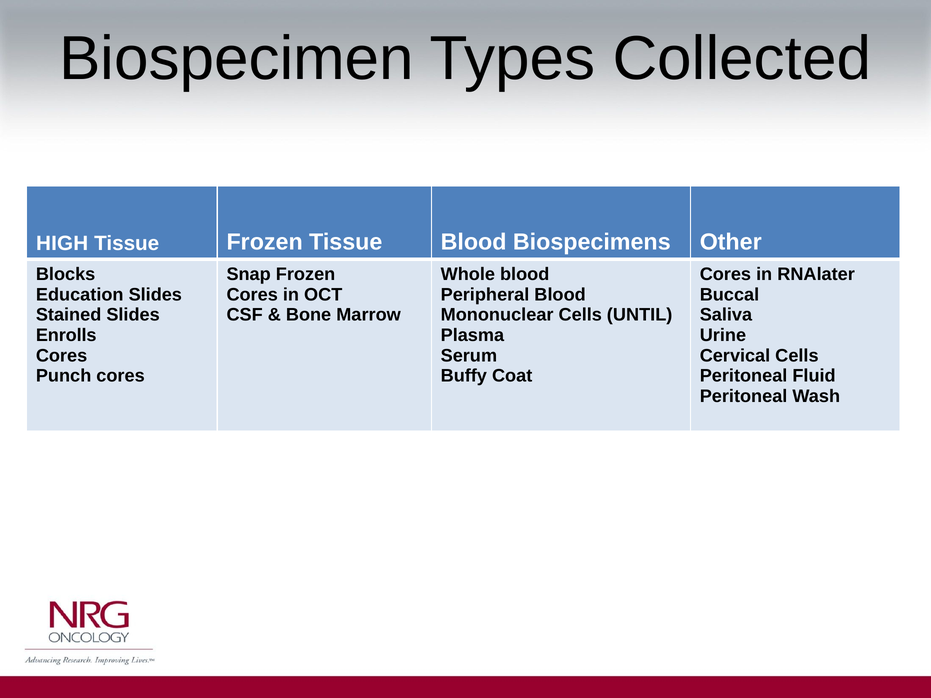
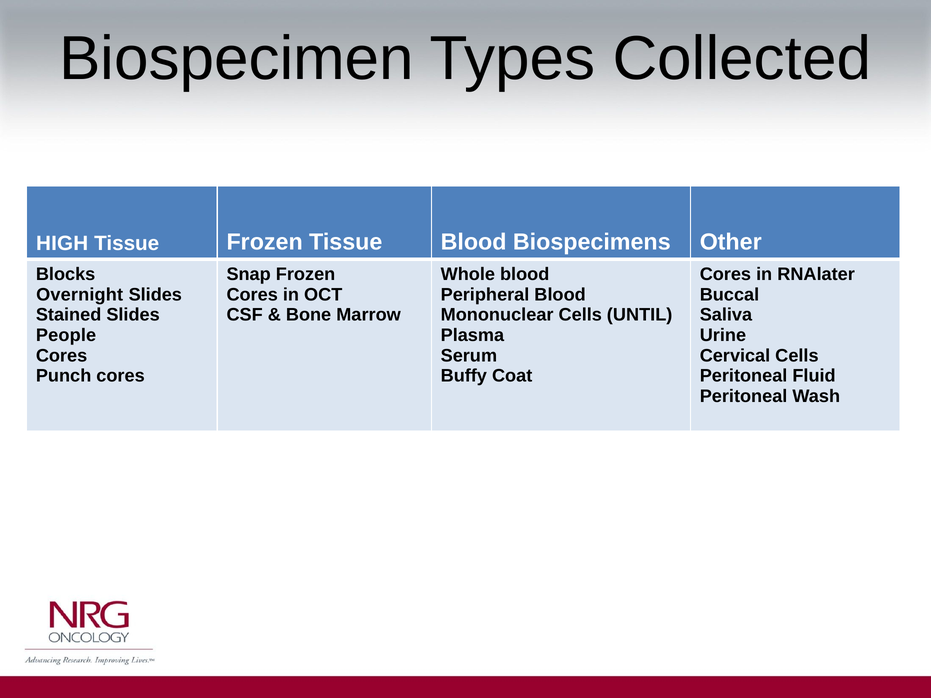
Education: Education -> Overnight
Enrolls: Enrolls -> People
